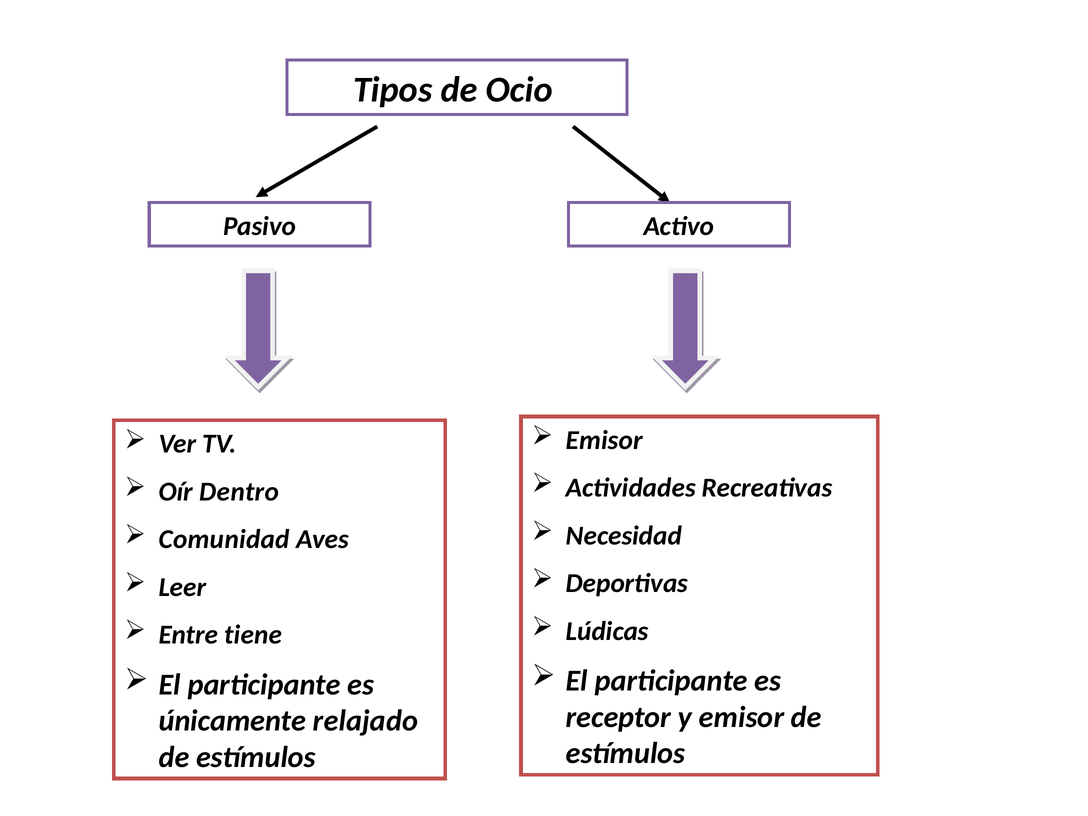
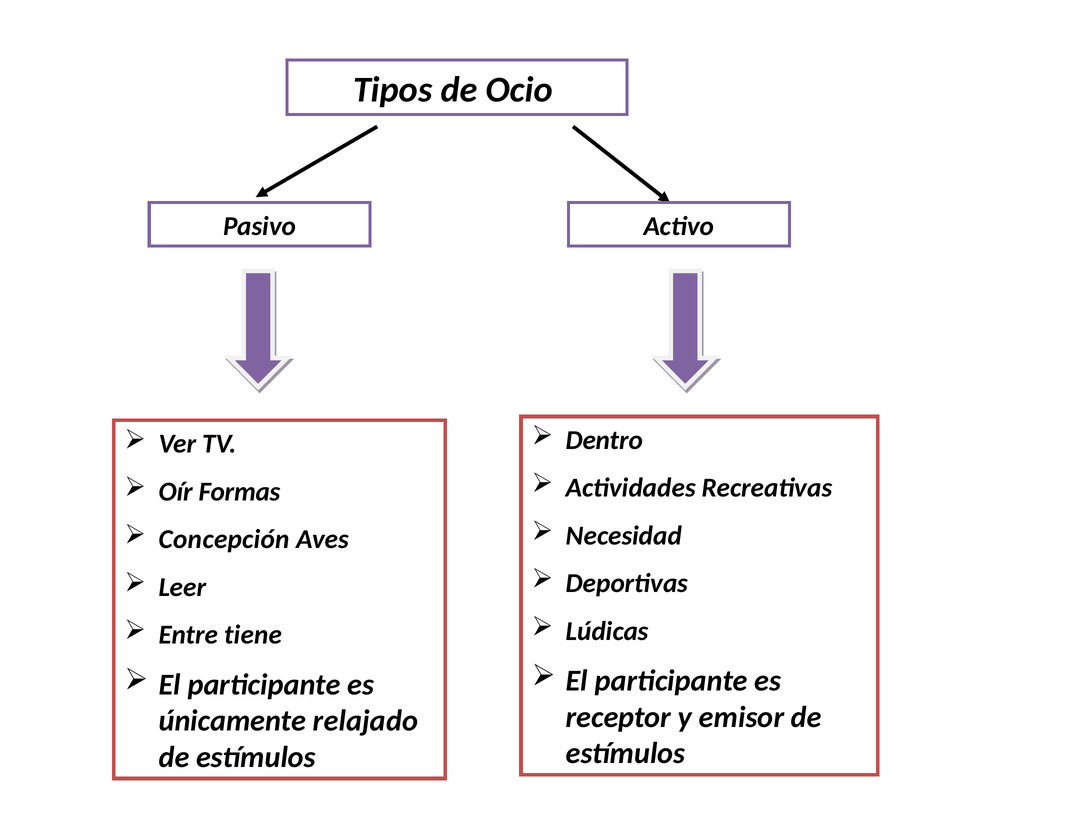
Emisor at (604, 440): Emisor -> Dentro
Dentro: Dentro -> Formas
Comunidad: Comunidad -> Concepción
